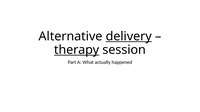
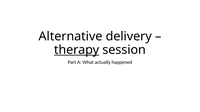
delivery underline: present -> none
